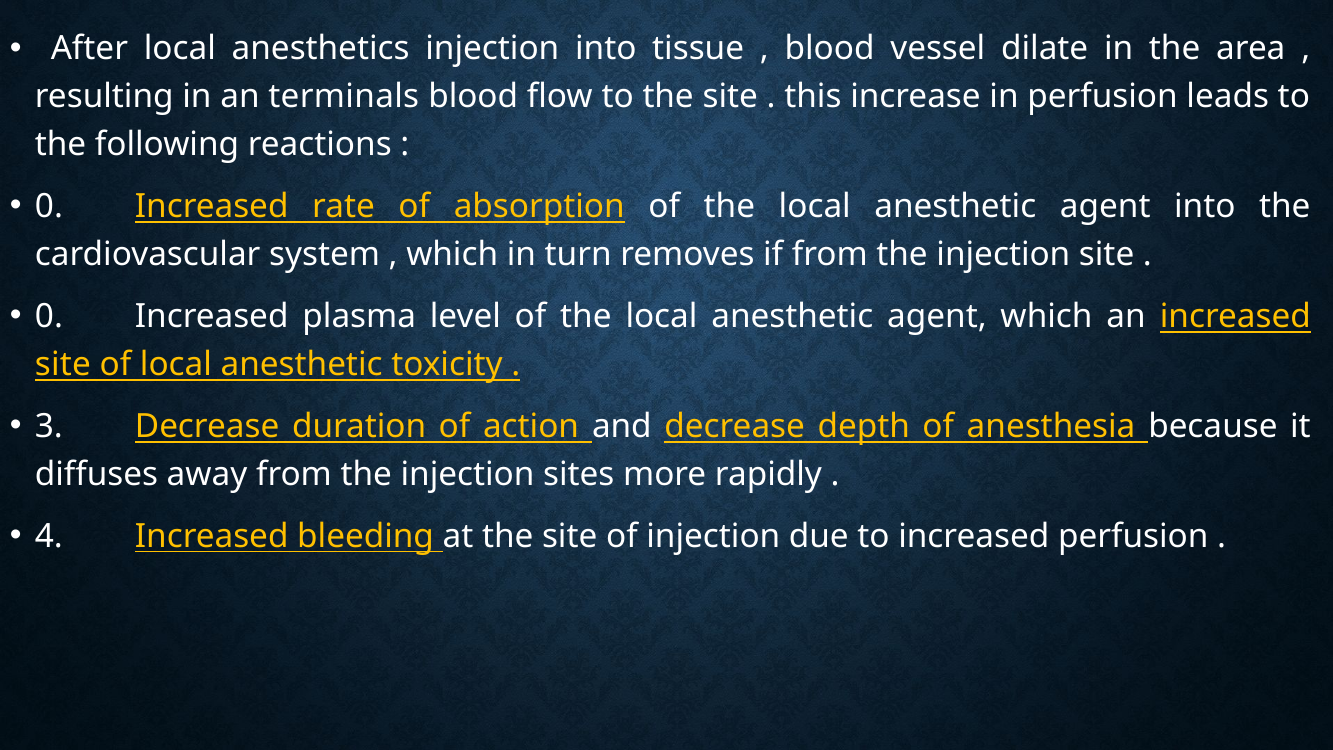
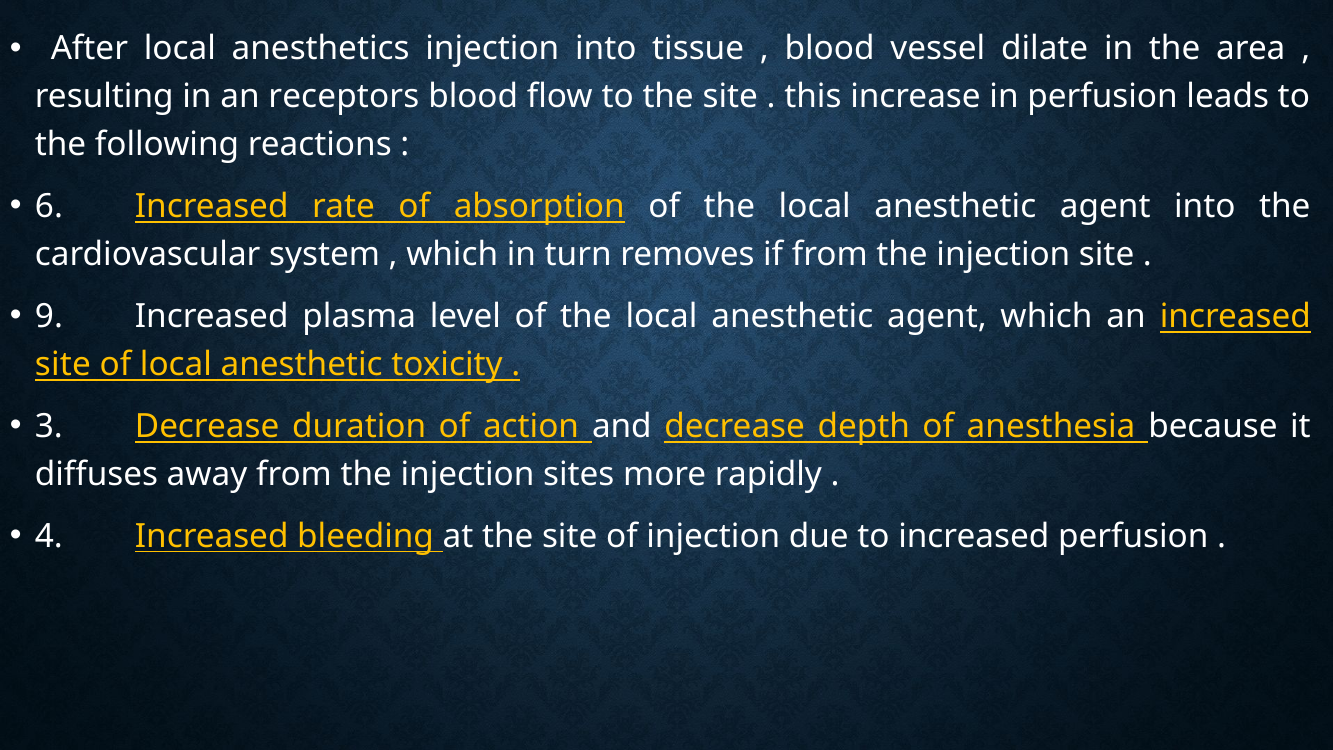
terminals: terminals -> receptors
0 at (49, 207): 0 -> 6
0 at (49, 317): 0 -> 9
